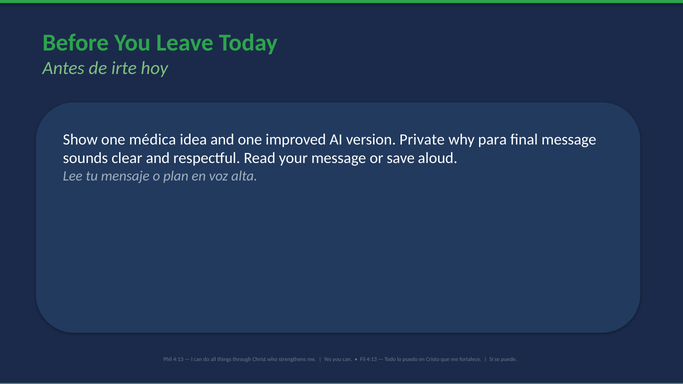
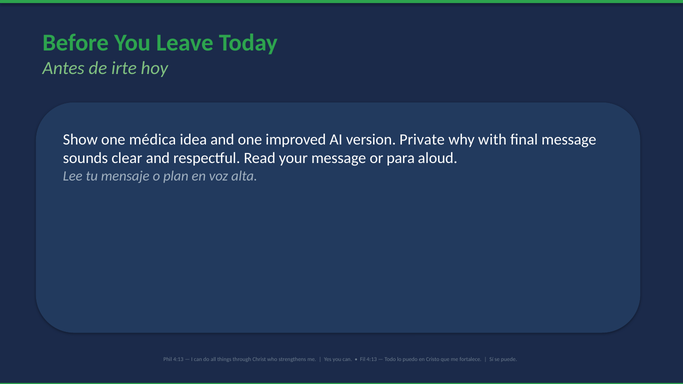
para: para -> with
save: save -> para
